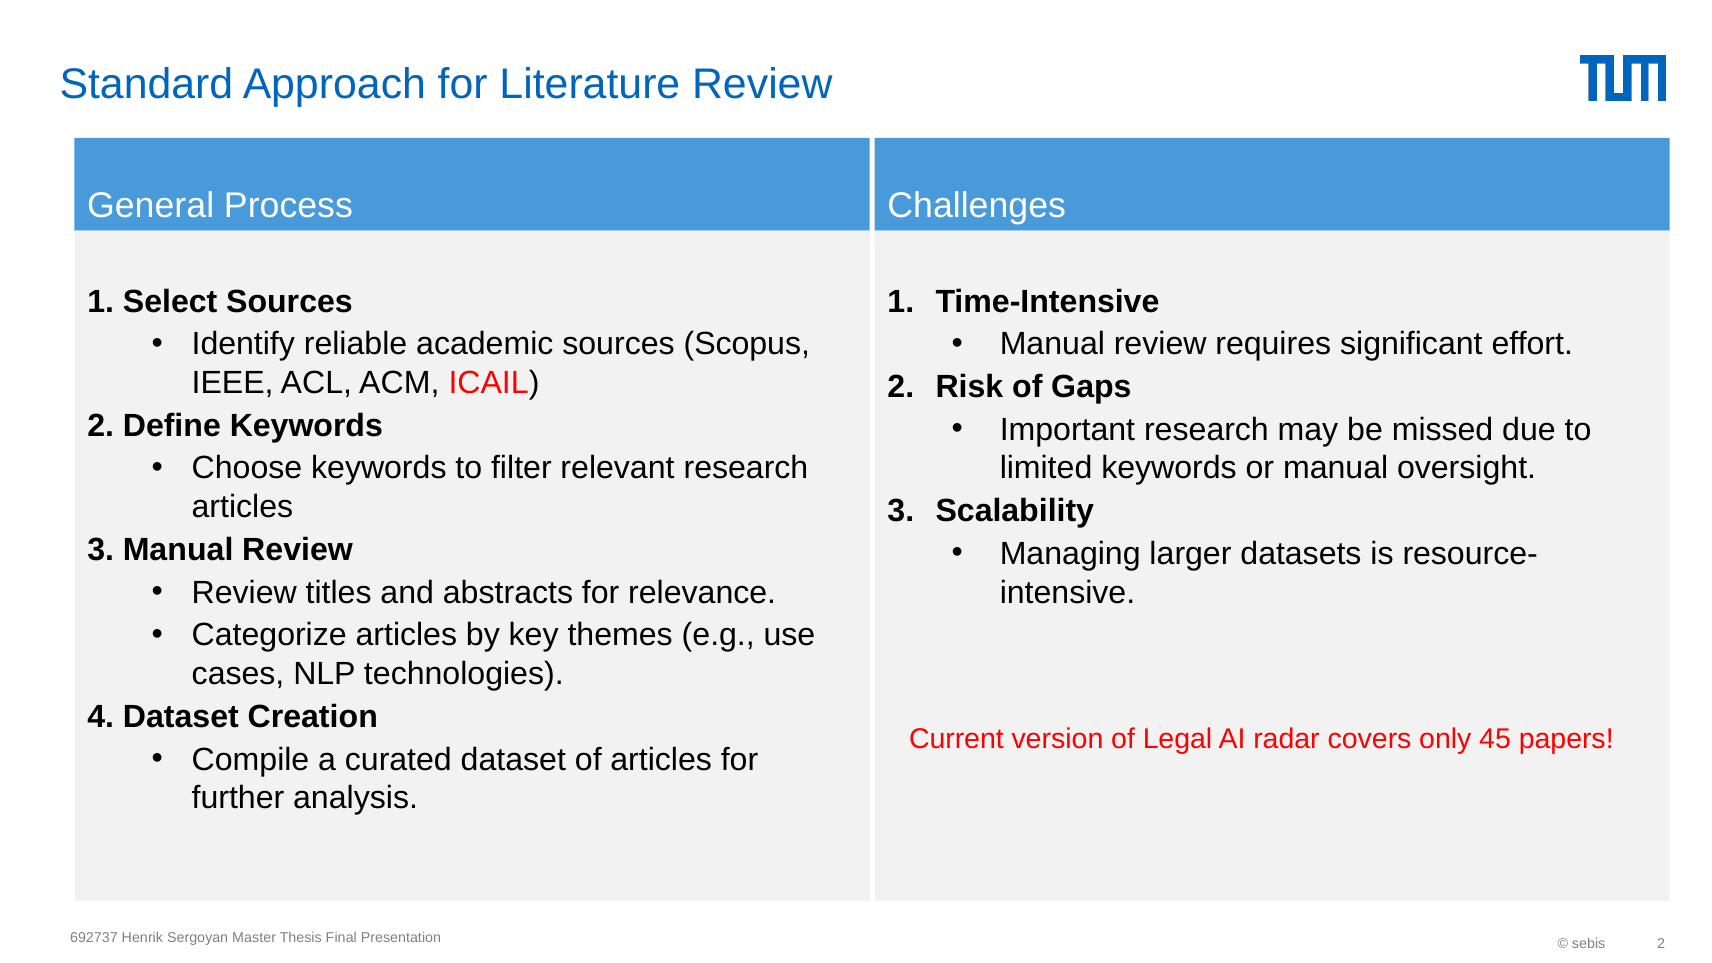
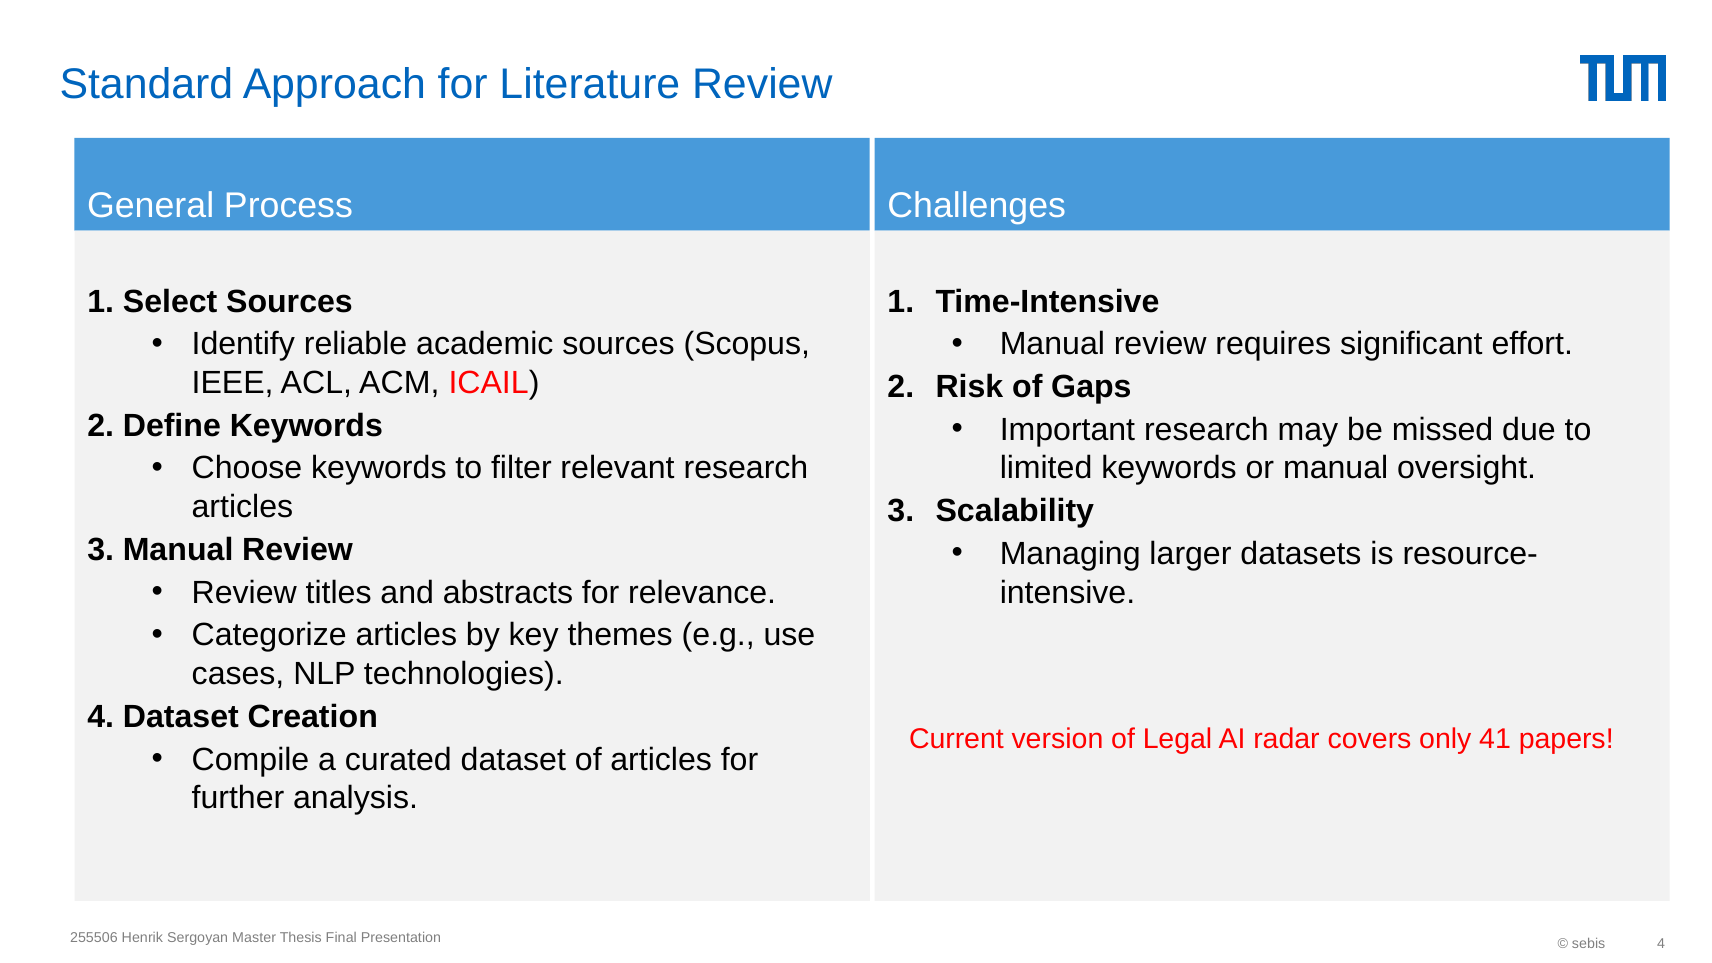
45: 45 -> 41
692737: 692737 -> 255506
sebis 2: 2 -> 4
